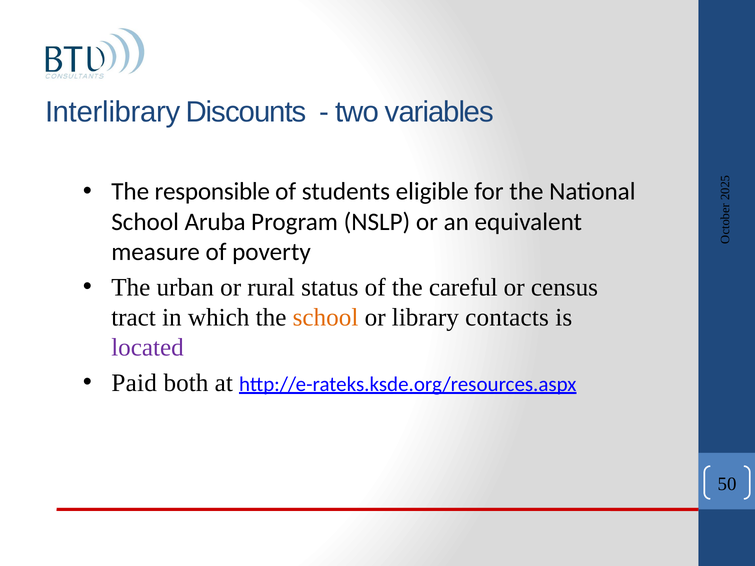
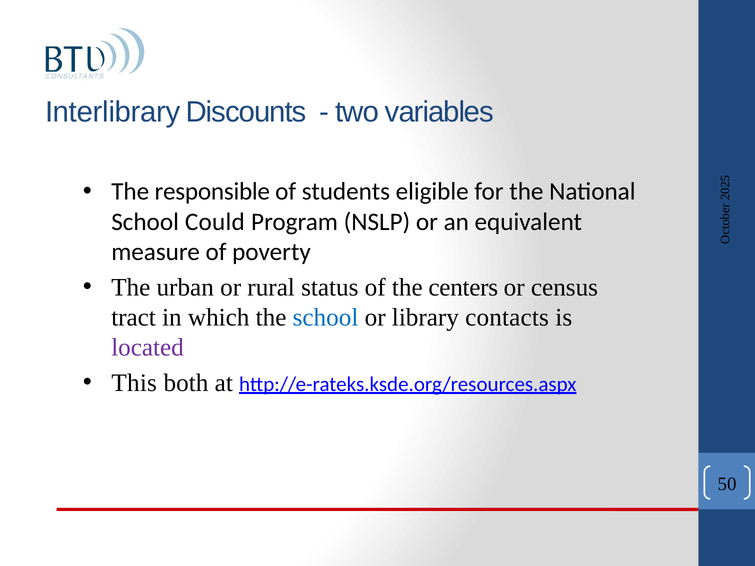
Aruba: Aruba -> Could
careful: careful -> centers
school at (326, 318) colour: orange -> blue
Paid: Paid -> This
